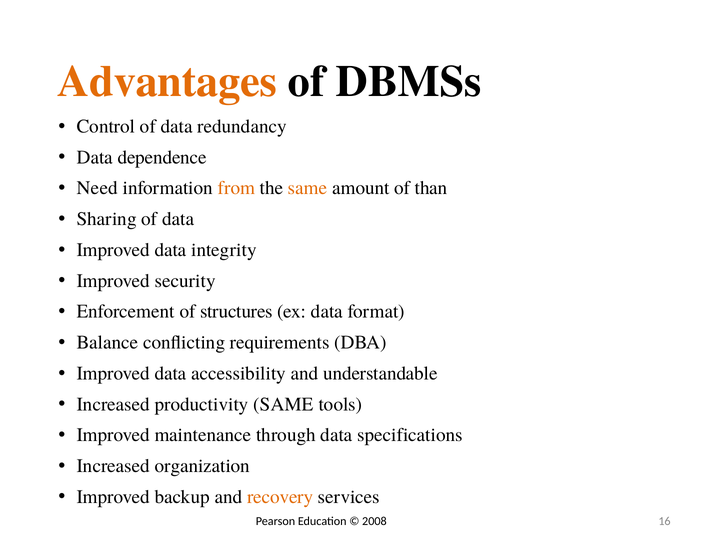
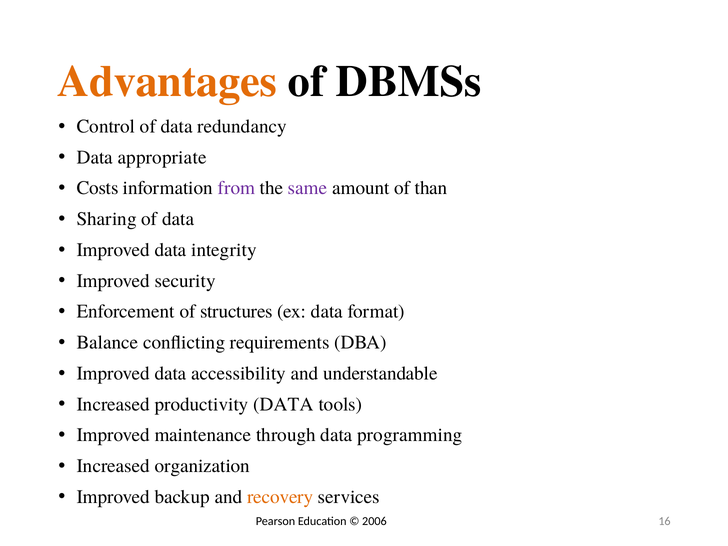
dependence: dependence -> appropriate
Need: Need -> Costs
from colour: orange -> purple
same at (308, 188) colour: orange -> purple
productivity SAME: SAME -> DATA
specifications: specifications -> programming
2008: 2008 -> 2006
